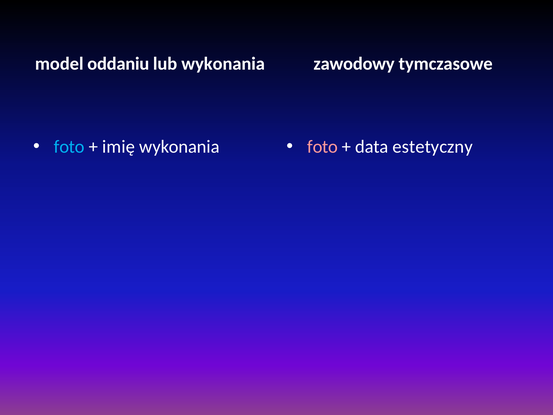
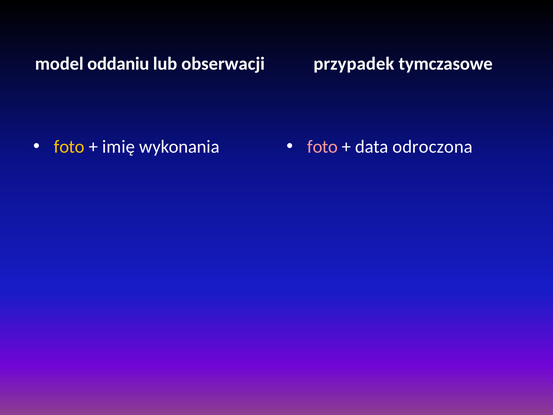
lub wykonania: wykonania -> obserwacji
zawodowy: zawodowy -> przypadek
foto at (69, 147) colour: light blue -> yellow
estetyczny: estetyczny -> odroczona
